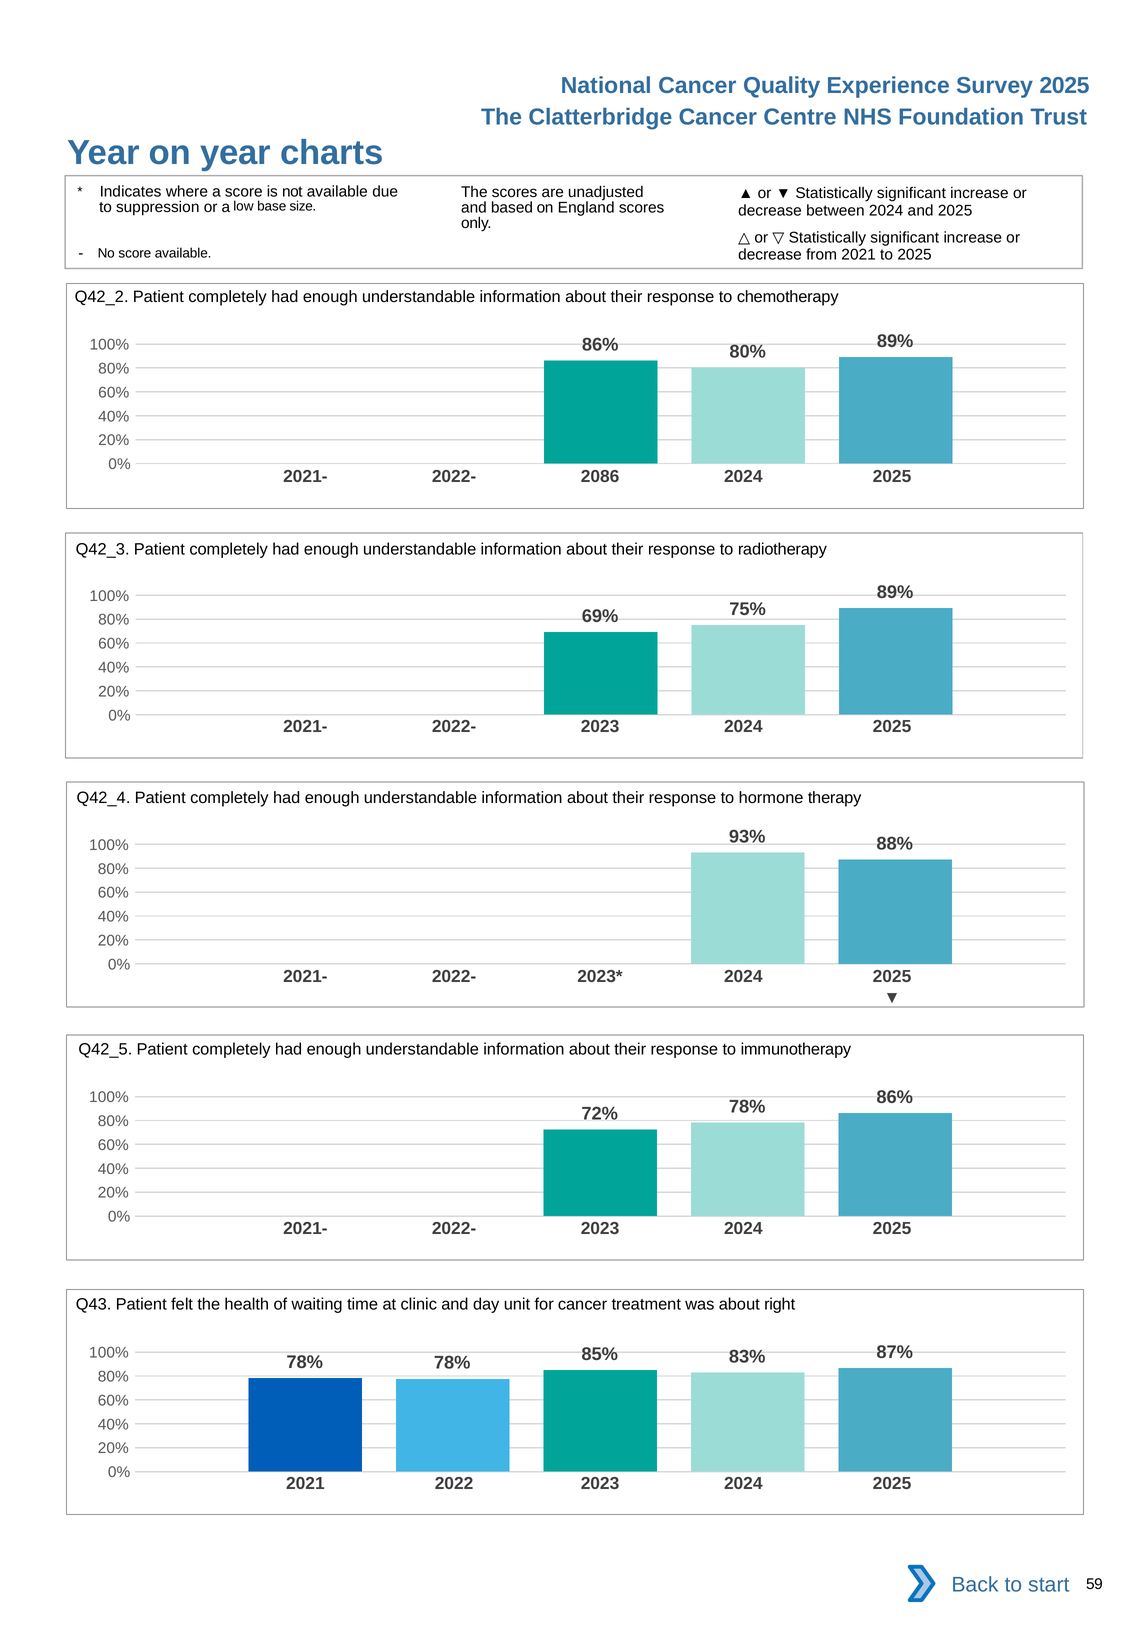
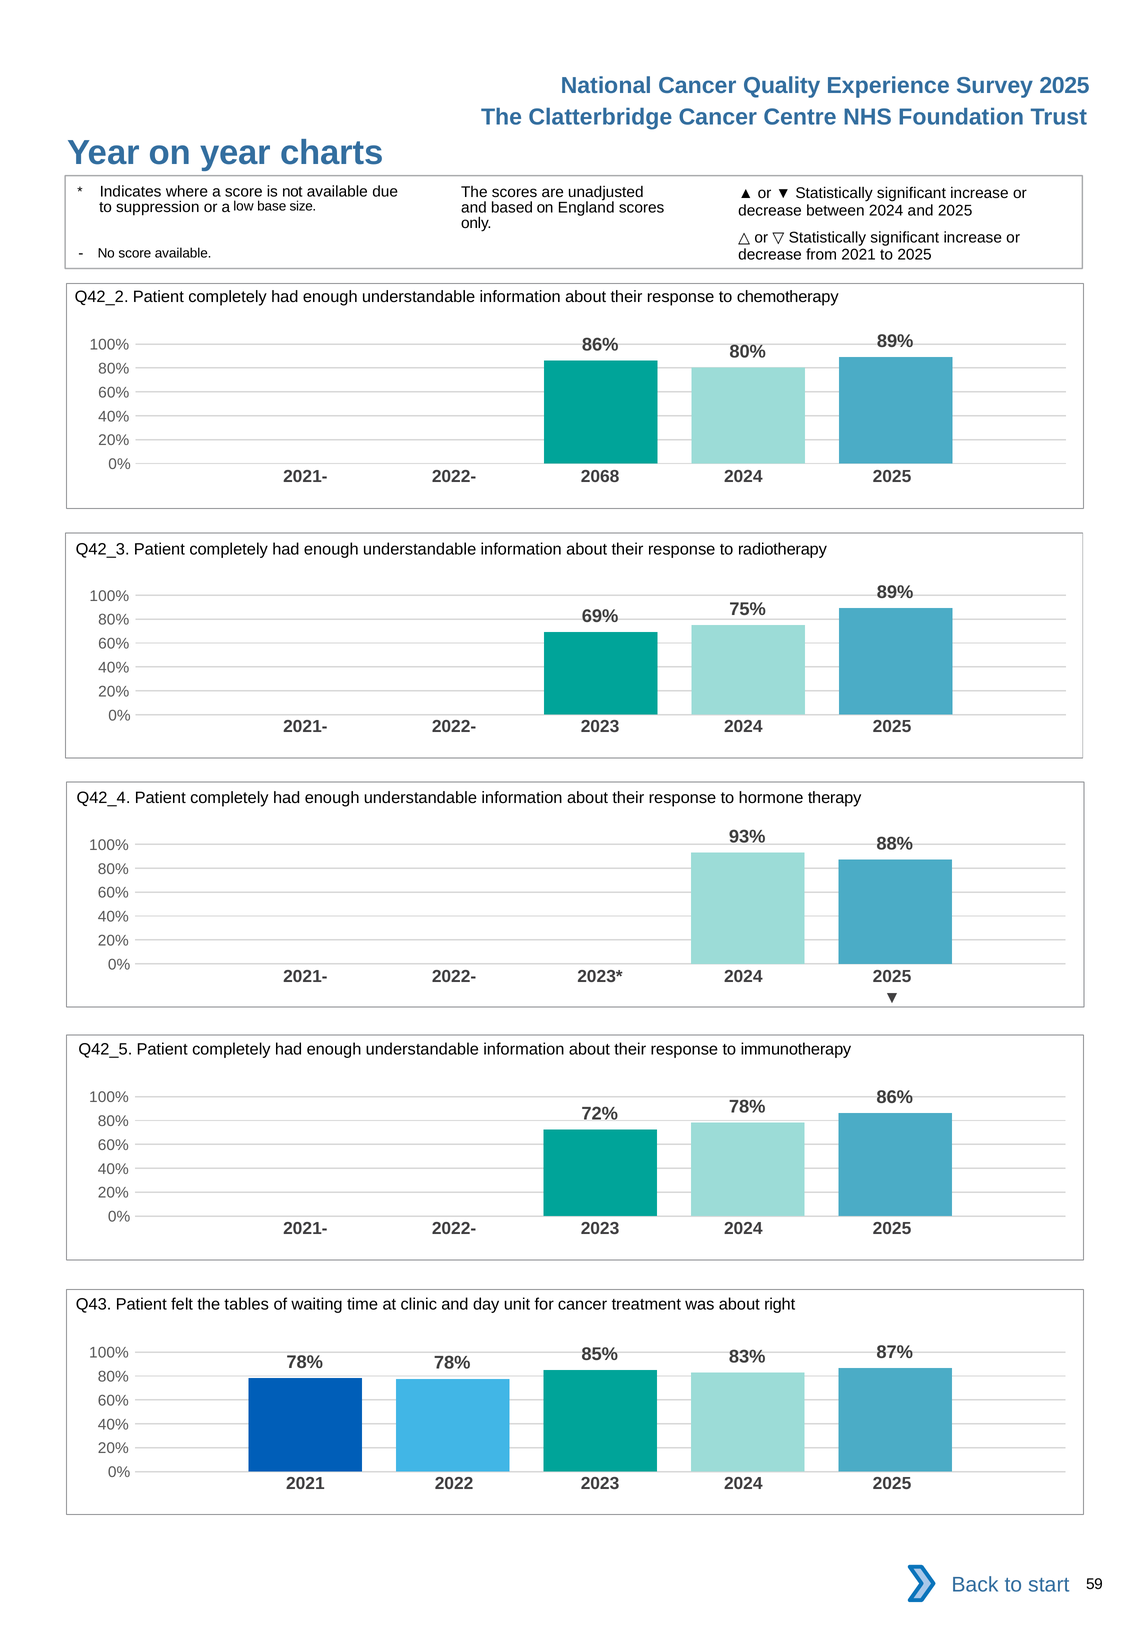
2086: 2086 -> 2068
health: health -> tables
